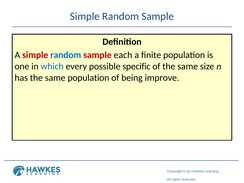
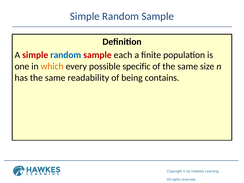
which colour: blue -> orange
same population: population -> readability
improve: improve -> contains
